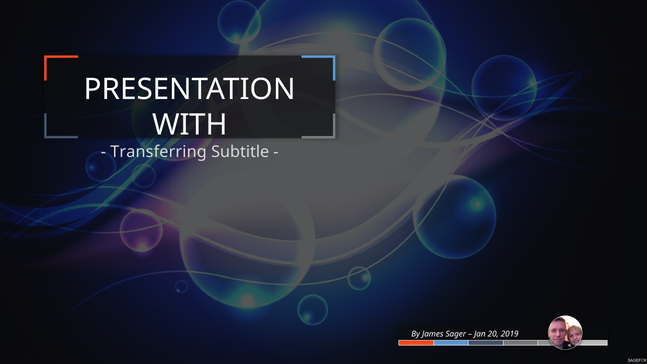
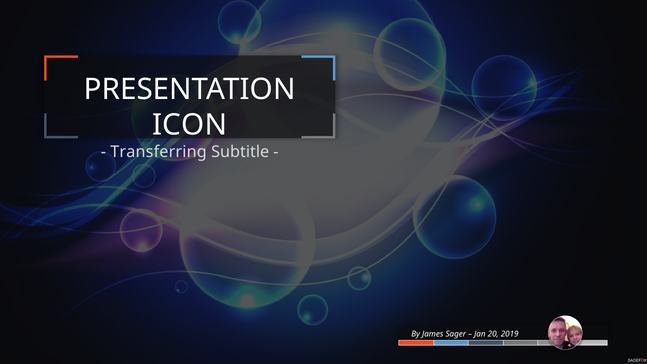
WITH: WITH -> ICON
